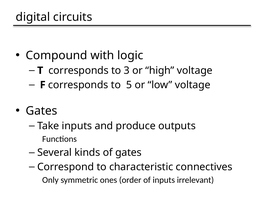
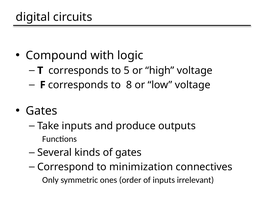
3: 3 -> 5
5: 5 -> 8
characteristic: characteristic -> minimization
